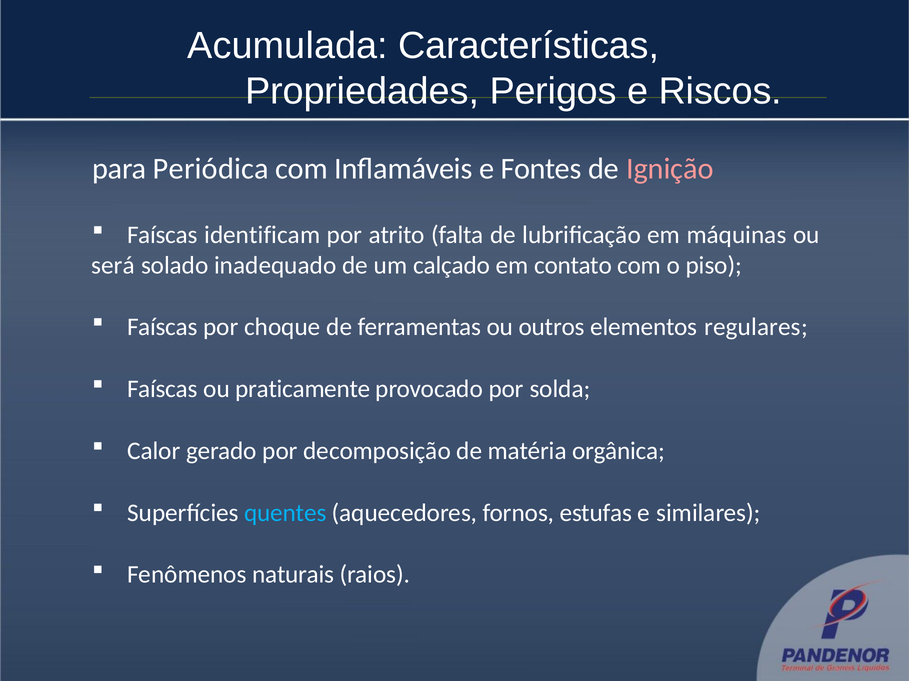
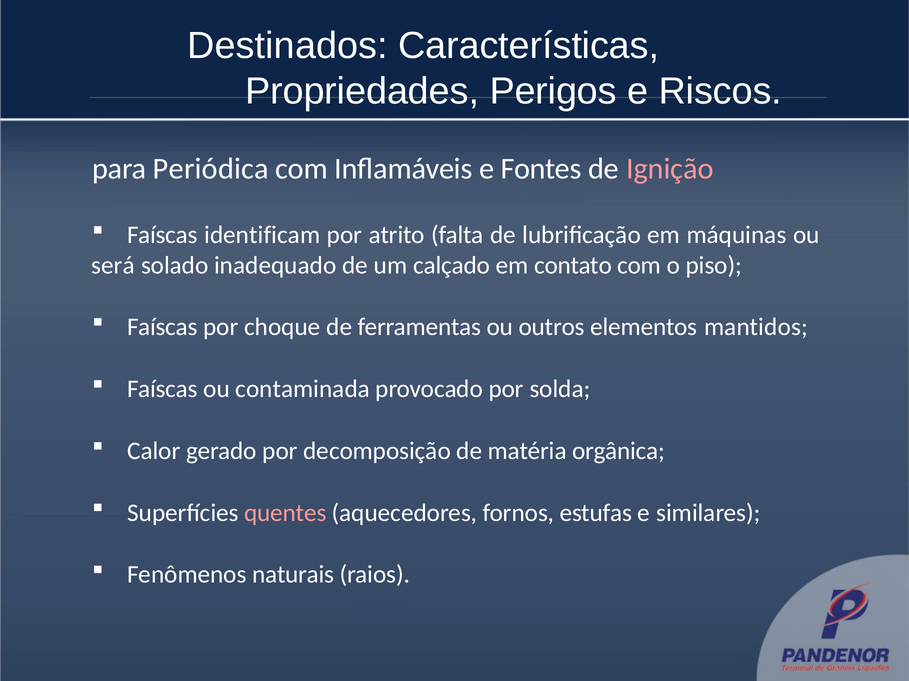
Acumulada: Acumulada -> Destinados
regulares: regulares -> mantidos
praticamente: praticamente -> contaminada
quentes colour: light blue -> pink
